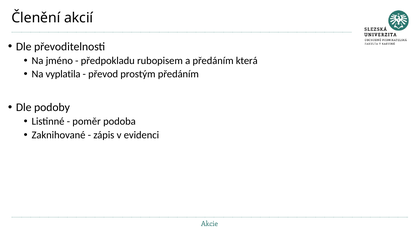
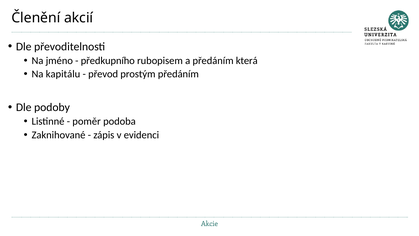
předpokladu: předpokladu -> předkupního
vyplatila: vyplatila -> kapitálu
